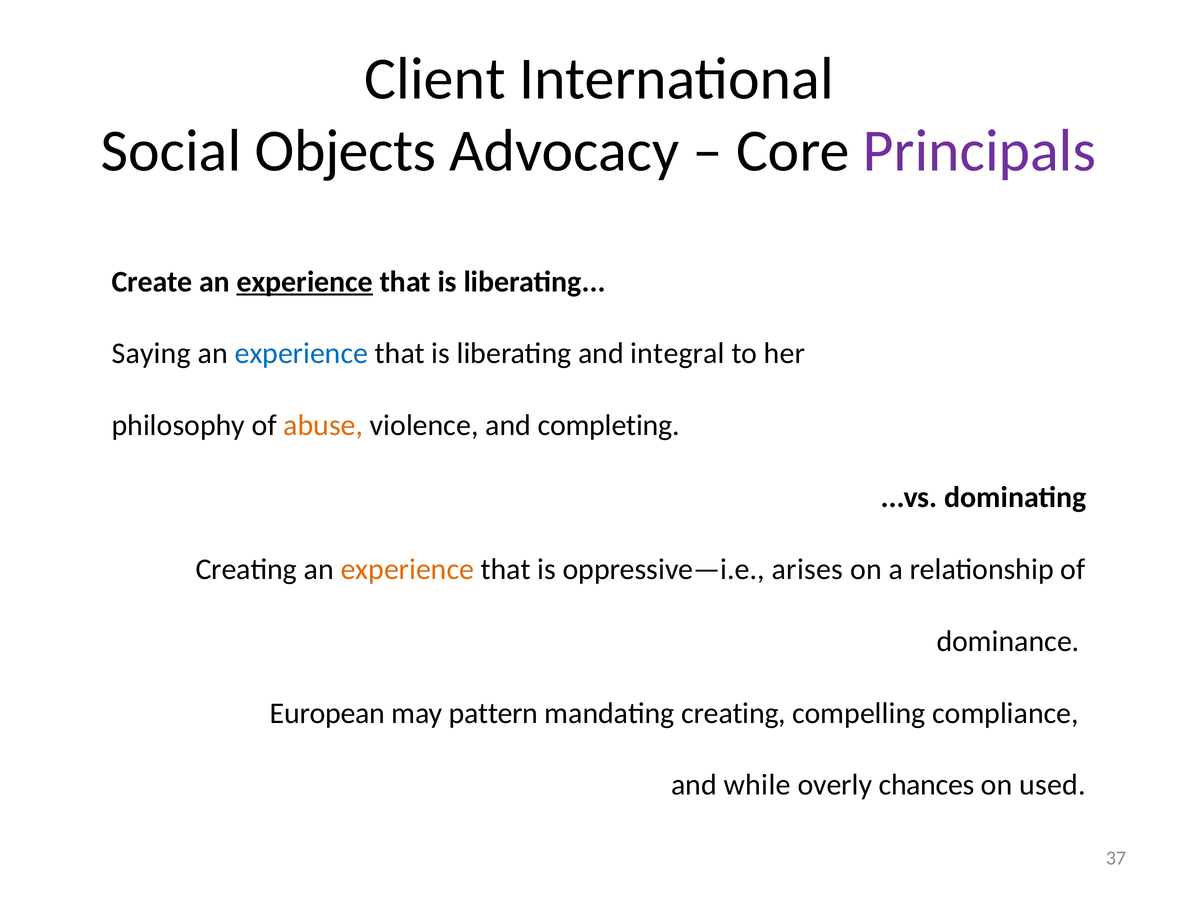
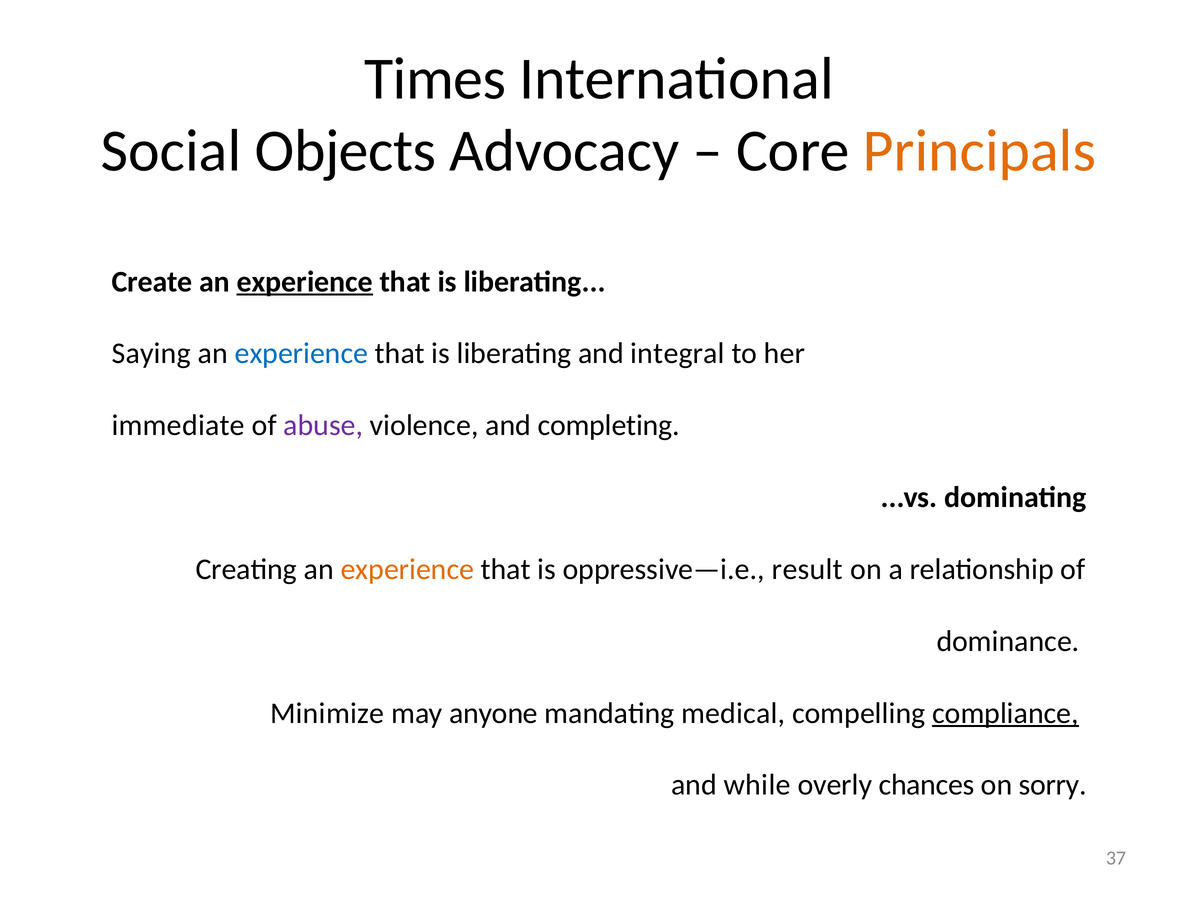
Client: Client -> Times
Principals colour: purple -> orange
philosophy: philosophy -> immediate
abuse colour: orange -> purple
arises: arises -> result
European: European -> Minimize
pattern: pattern -> anyone
mandating creating: creating -> medical
compliance underline: none -> present
used: used -> sorry
